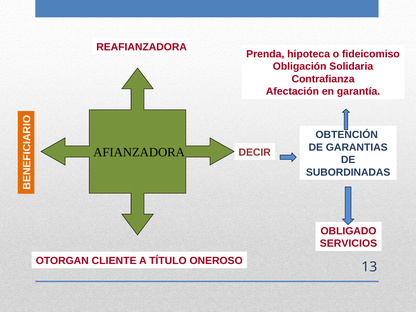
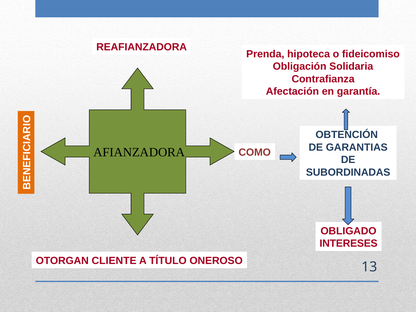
DECIR: DECIR -> COMO
SERVICIOS: SERVICIOS -> INTERESES
